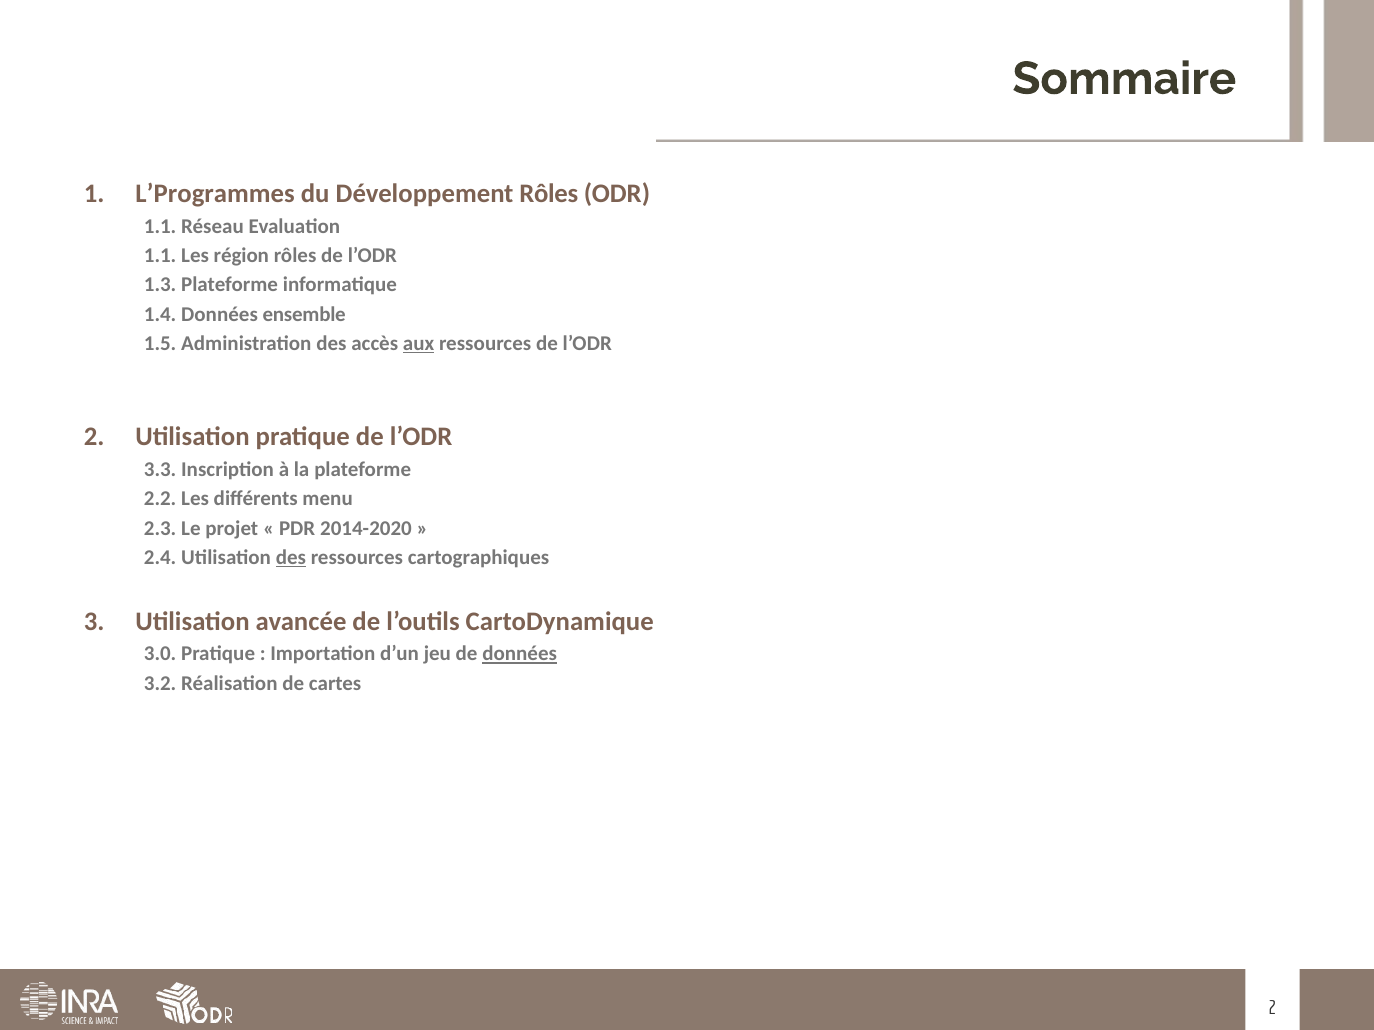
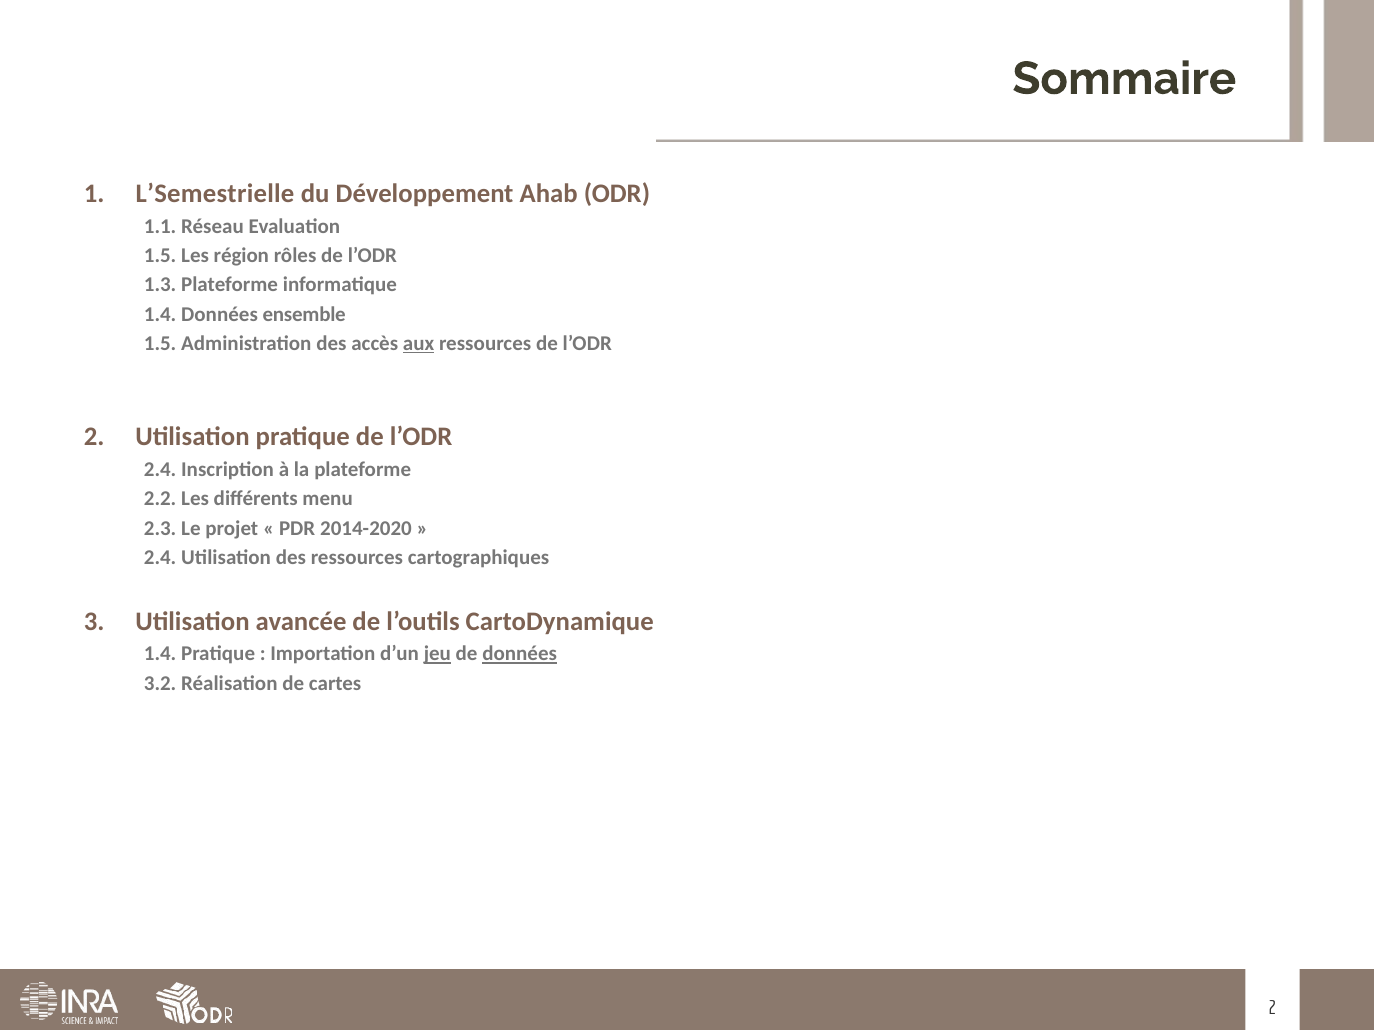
L’Programmes: L’Programmes -> L’Semestrielle
Développement Rôles: Rôles -> Ahab
1.1 at (160, 256): 1.1 -> 1.5
3.3 at (160, 470): 3.3 -> 2.4
des at (291, 558) underline: present -> none
3.0 at (160, 654): 3.0 -> 1.4
jeu underline: none -> present
